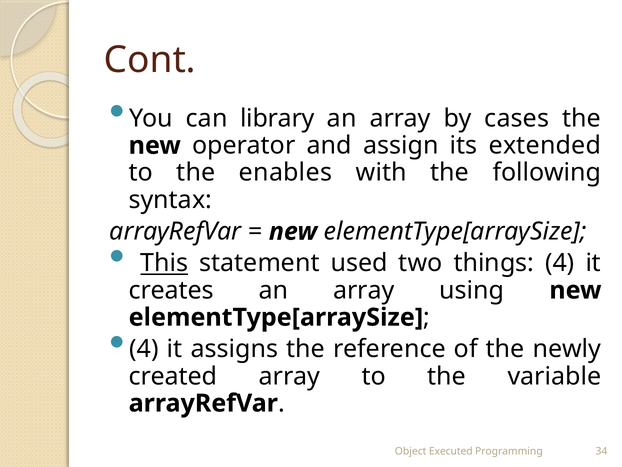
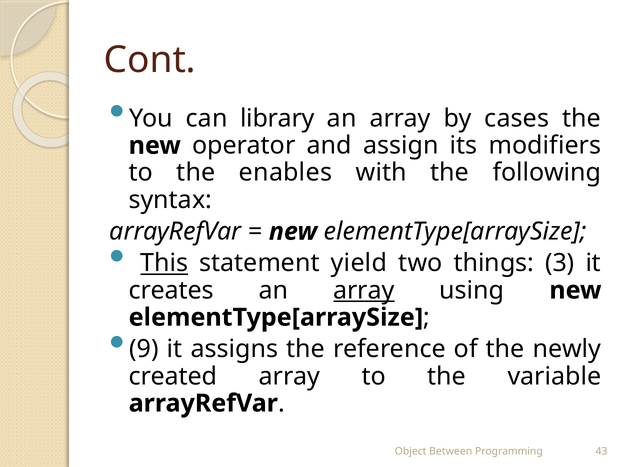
extended: extended -> modifiers
used: used -> yield
things 4: 4 -> 3
array at (364, 290) underline: none -> present
4 at (144, 349): 4 -> 9
Executed: Executed -> Between
34: 34 -> 43
